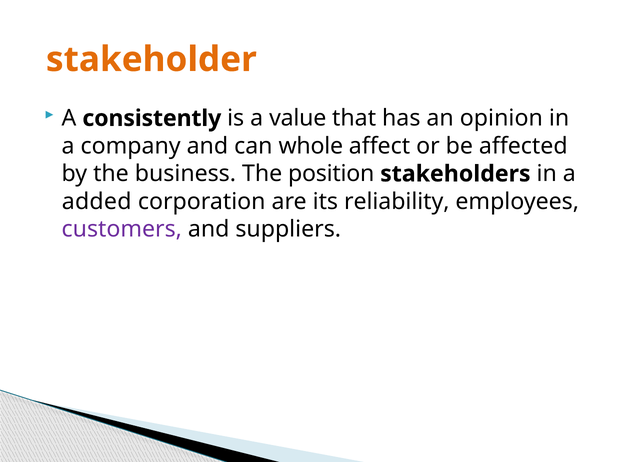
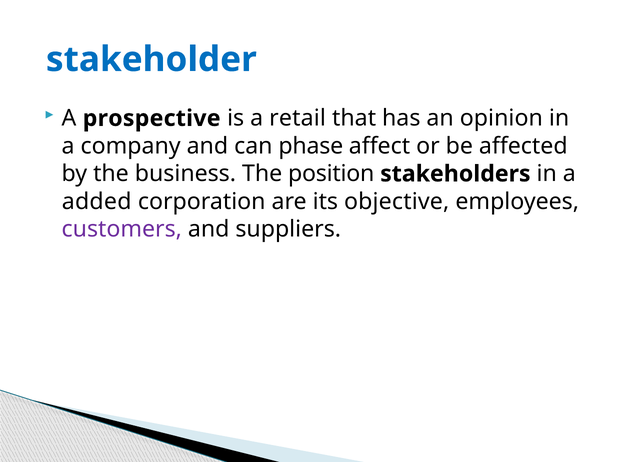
stakeholder colour: orange -> blue
consistently: consistently -> prospective
value: value -> retail
whole: whole -> phase
reliability: reliability -> objective
